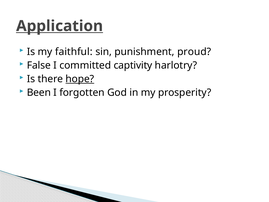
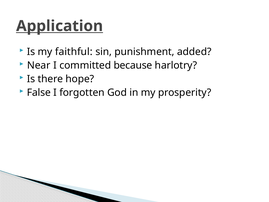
proud: proud -> added
False: False -> Near
captivity: captivity -> because
hope underline: present -> none
Been: Been -> False
